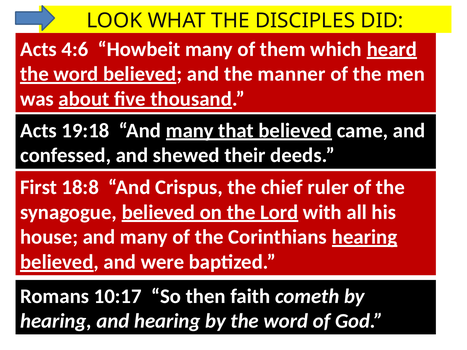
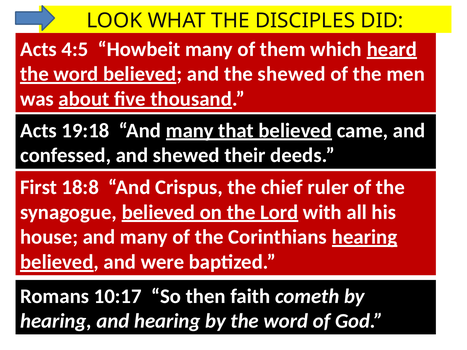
4:6: 4:6 -> 4:5
the manner: manner -> shewed
